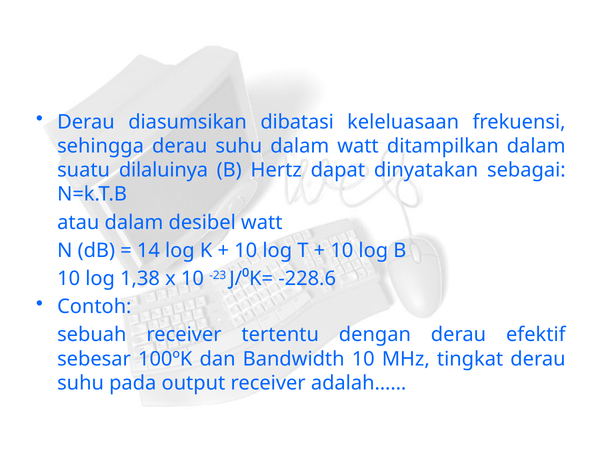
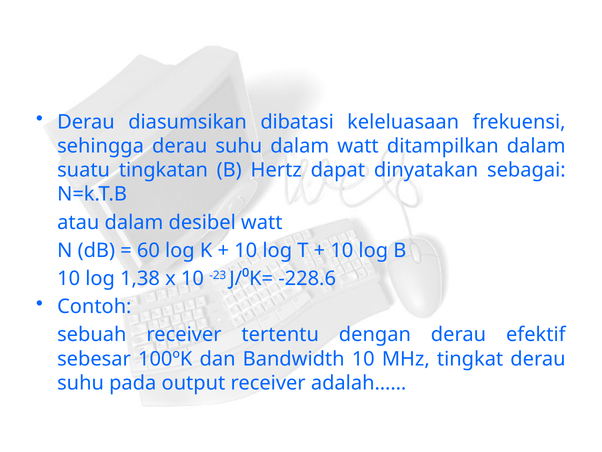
dilaluinya: dilaluinya -> tingkatan
14: 14 -> 60
